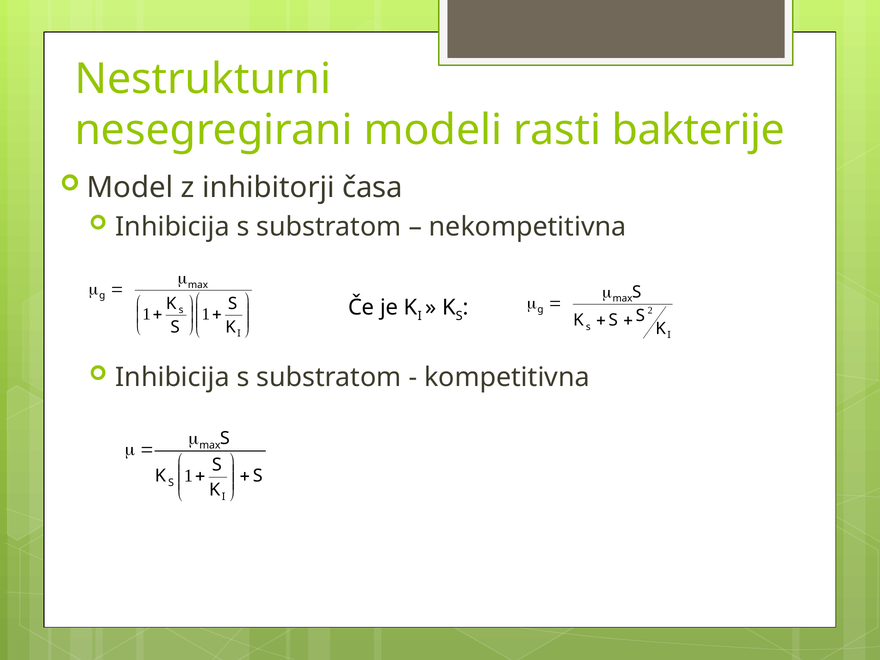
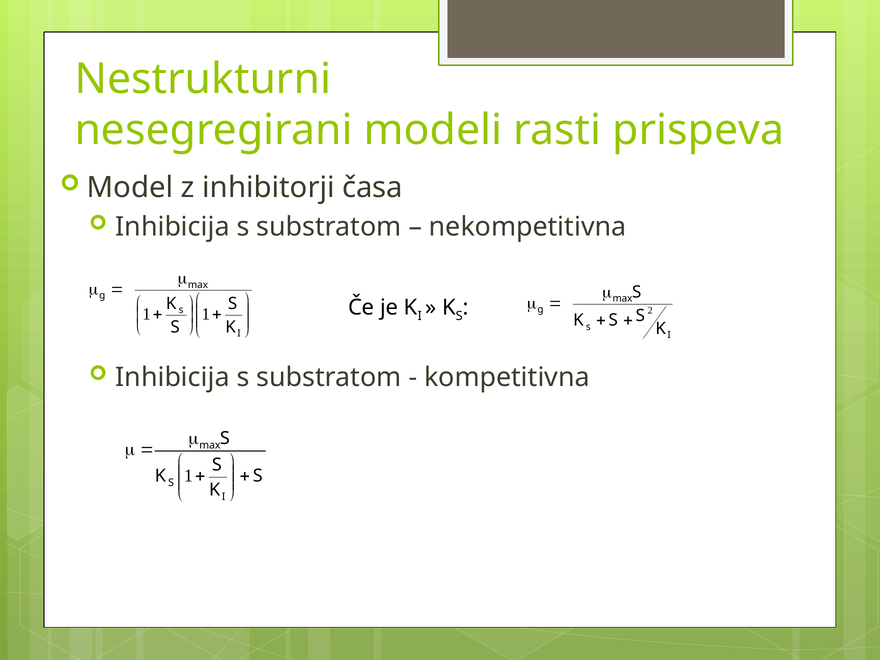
bakterije: bakterije -> prispeva
